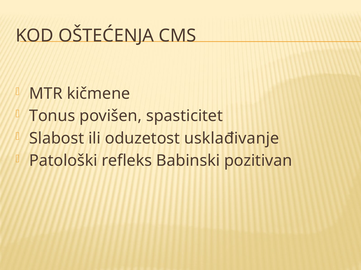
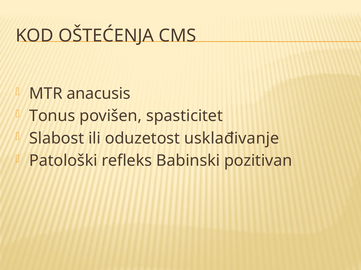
kičmene: kičmene -> anacusis
